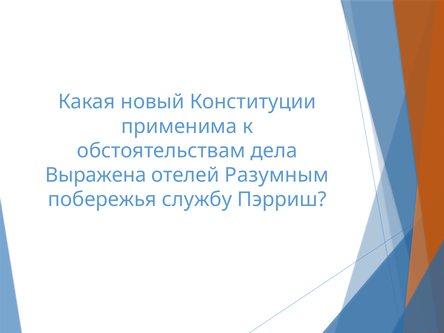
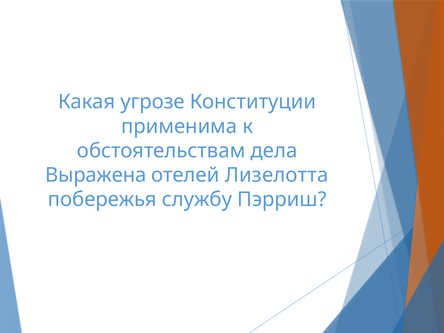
новый: новый -> угрозе
Разумным: Разумным -> Лизелотта
